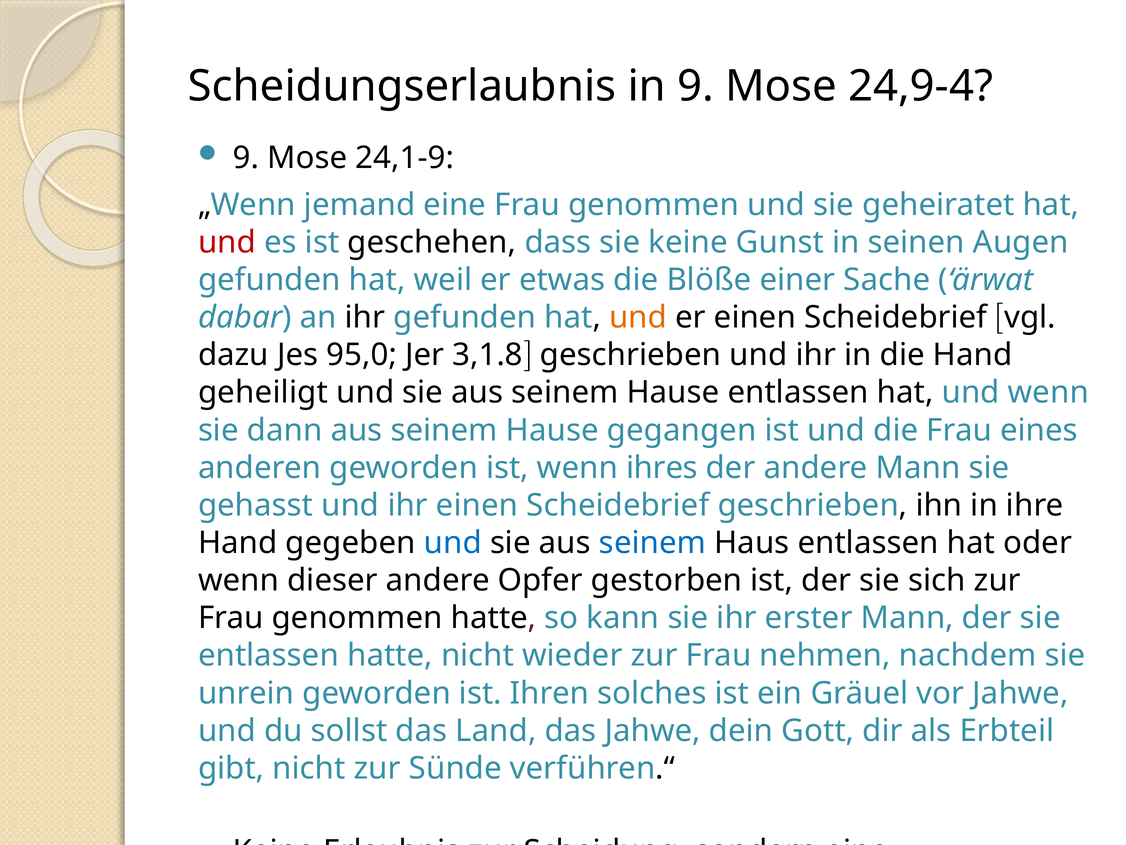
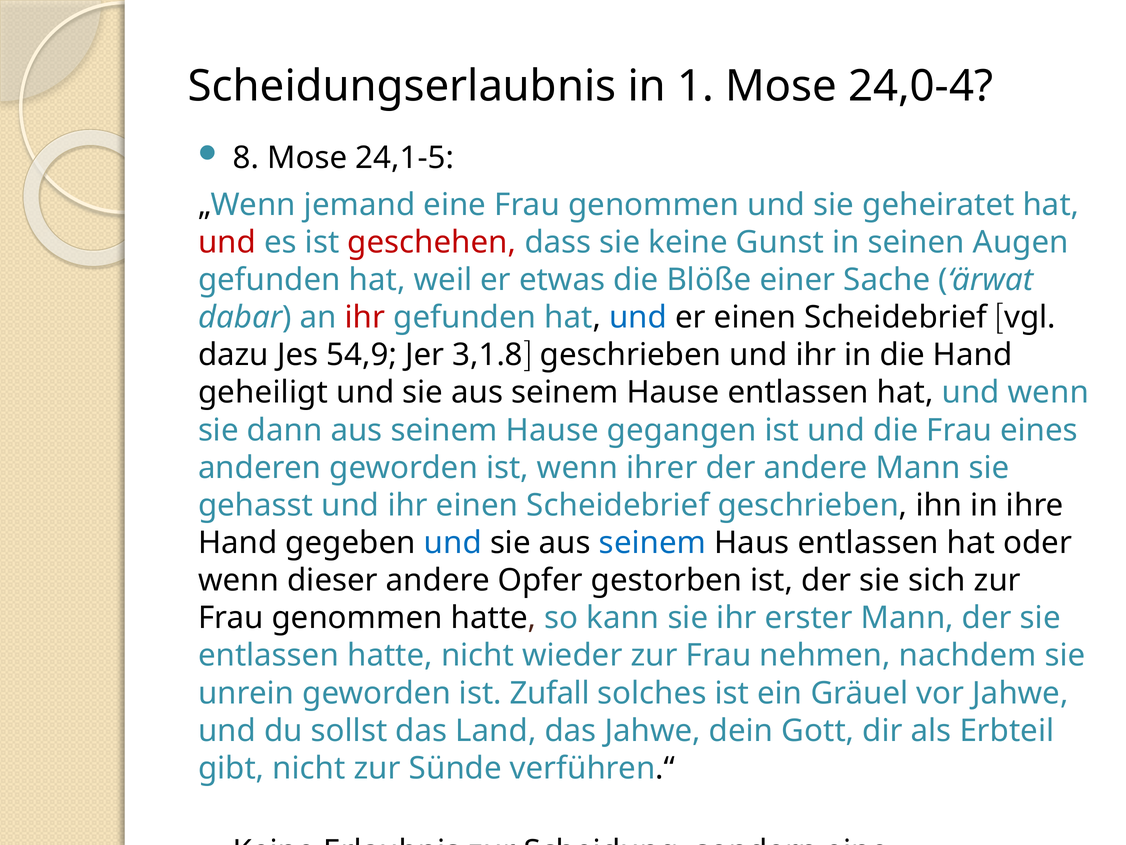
in 9: 9 -> 1
24,9-4: 24,9-4 -> 24,0-4
9 at (246, 158): 9 -> 8
24,1-9: 24,1-9 -> 24,1-5
geschehen colour: black -> red
ihr at (365, 317) colour: black -> red
und at (638, 317) colour: orange -> blue
95,0: 95,0 -> 54,9
ihres: ihres -> ihrer
Ihren: Ihren -> Zufall
